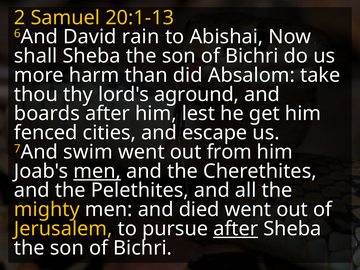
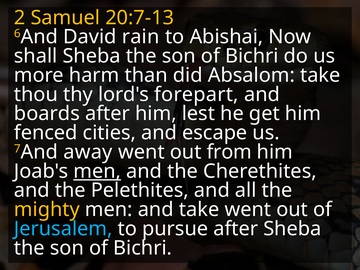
20:1-13: 20:1-13 -> 20:7-13
aground: aground -> forepart
swim: swim -> away
and died: died -> take
Jerusalem colour: yellow -> light blue
after at (236, 229) underline: present -> none
